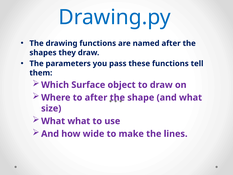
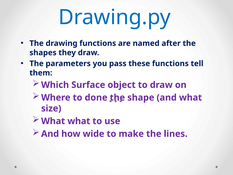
to after: after -> done
